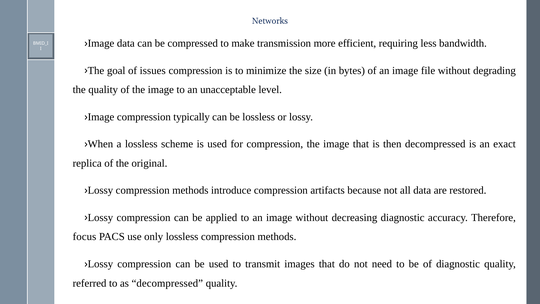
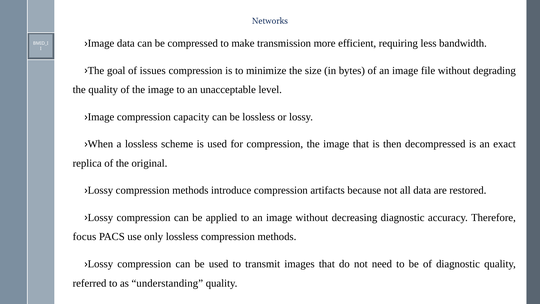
typically: typically -> capacity
as decompressed: decompressed -> understanding
